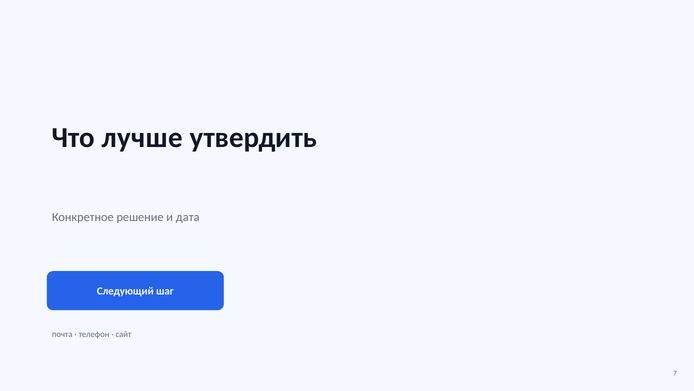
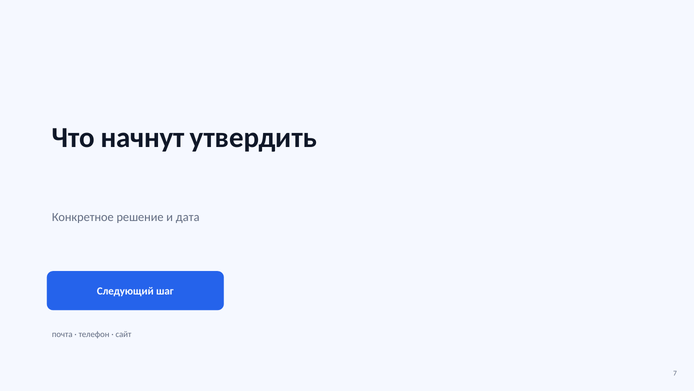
лучше: лучше -> начнут
